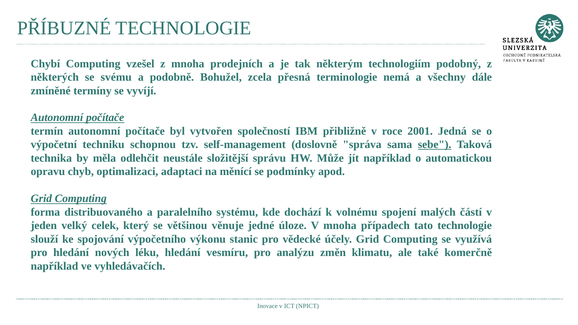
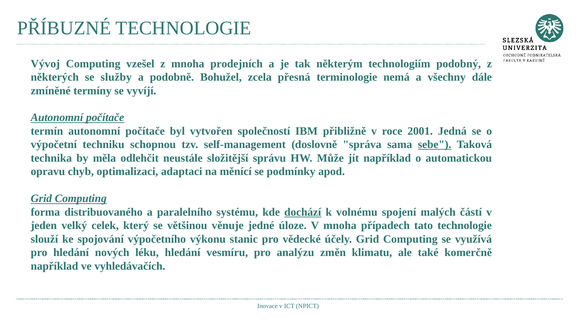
Chybí: Chybí -> Vývoj
svému: svému -> služby
dochází underline: none -> present
